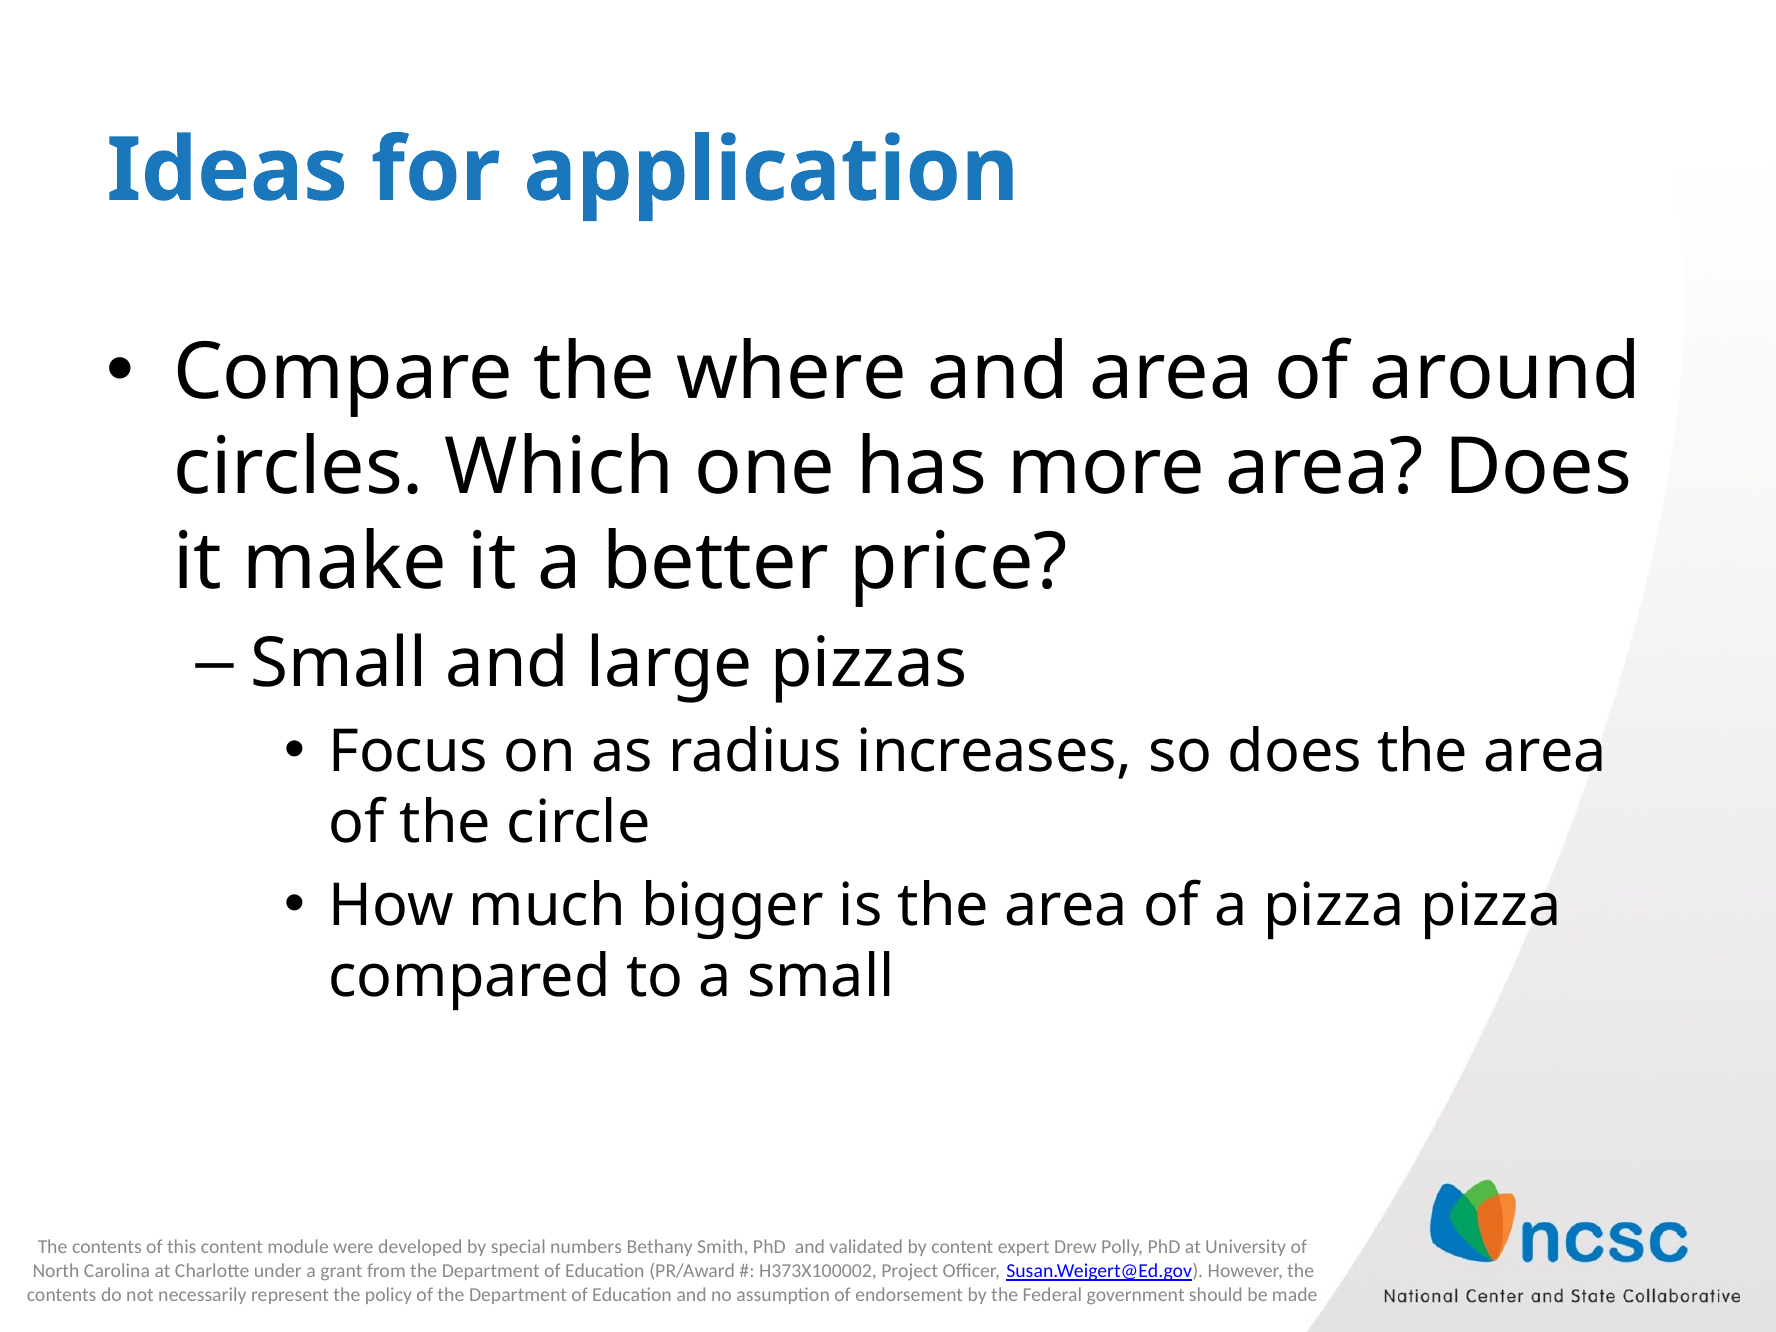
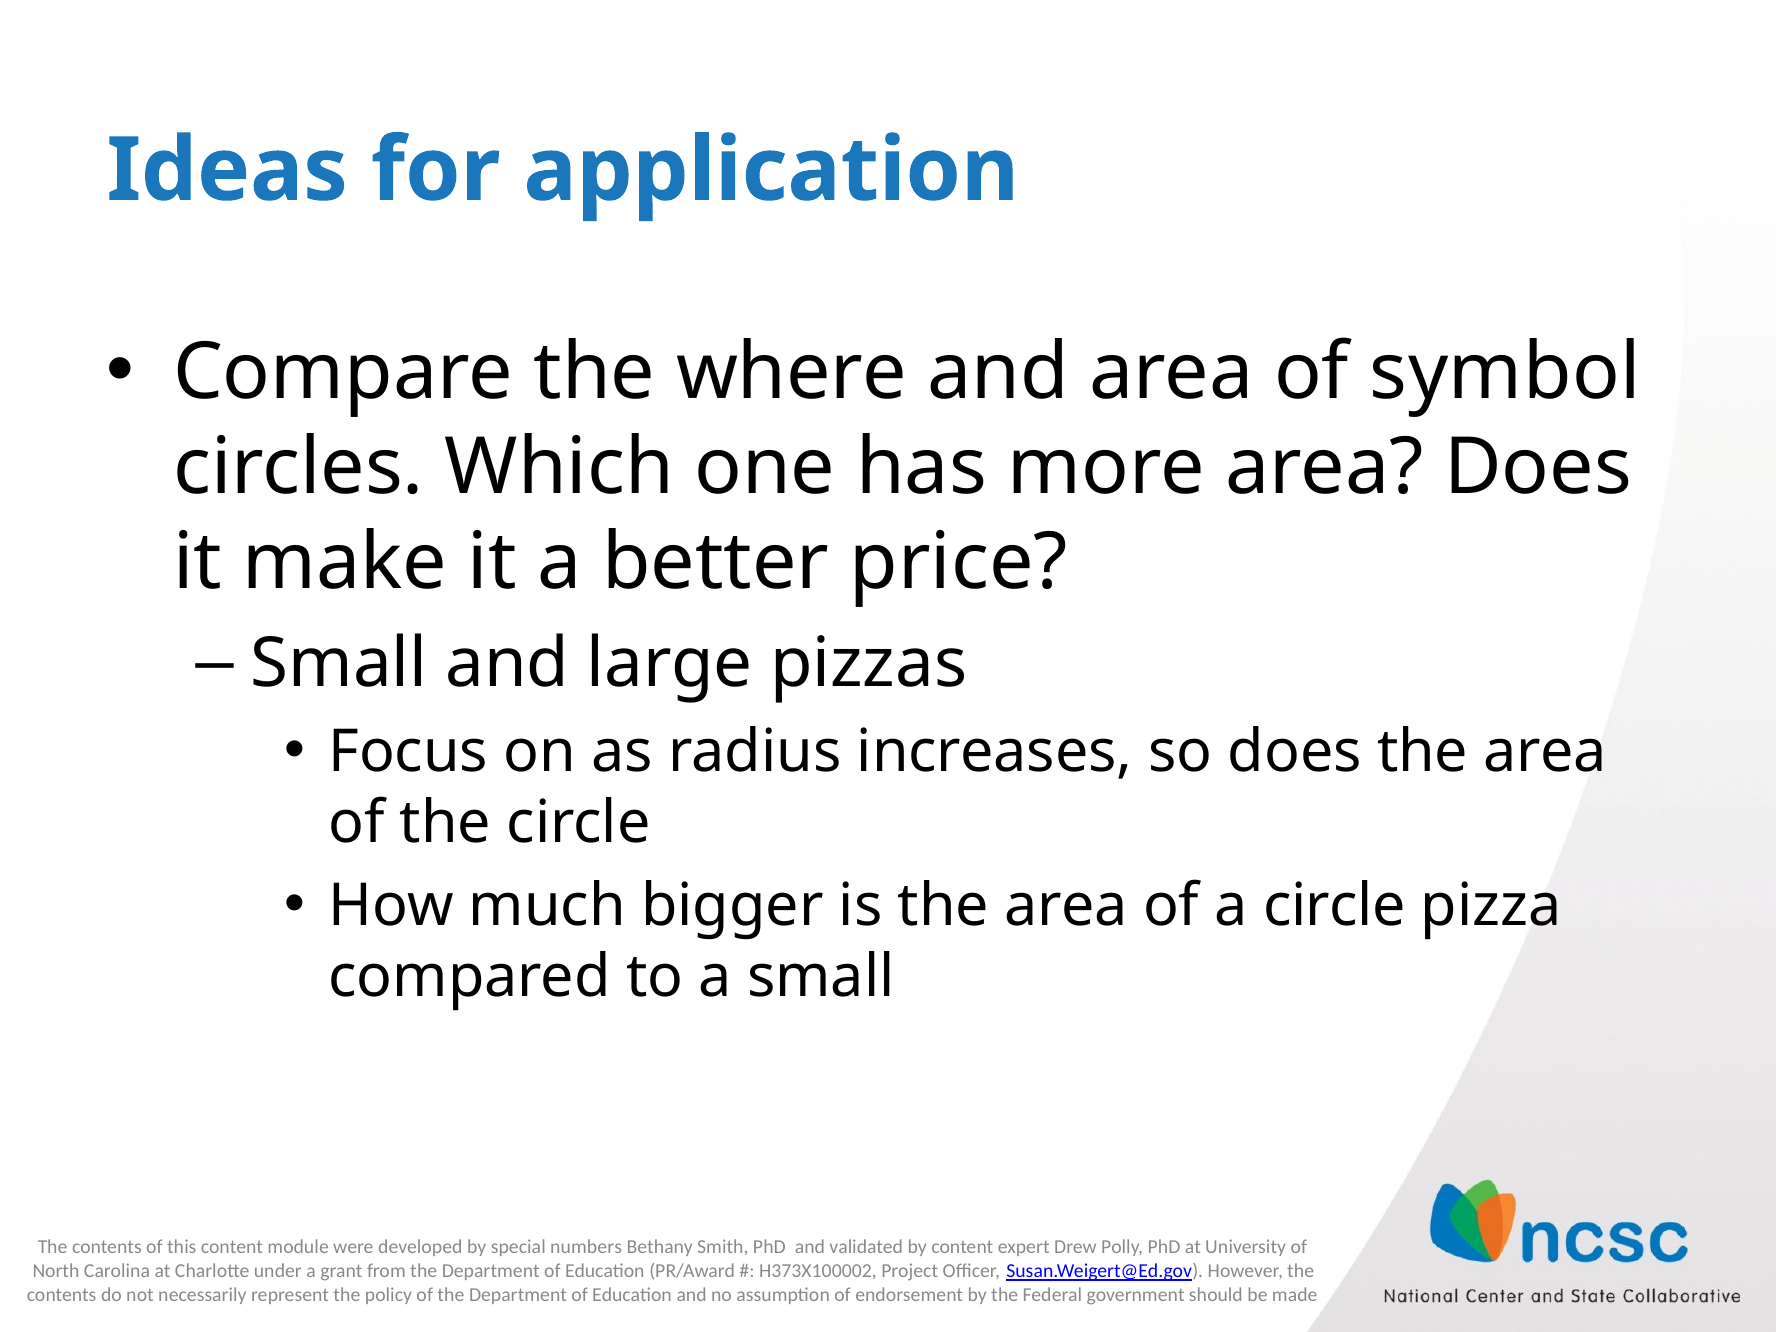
around: around -> symbol
a pizza: pizza -> circle
